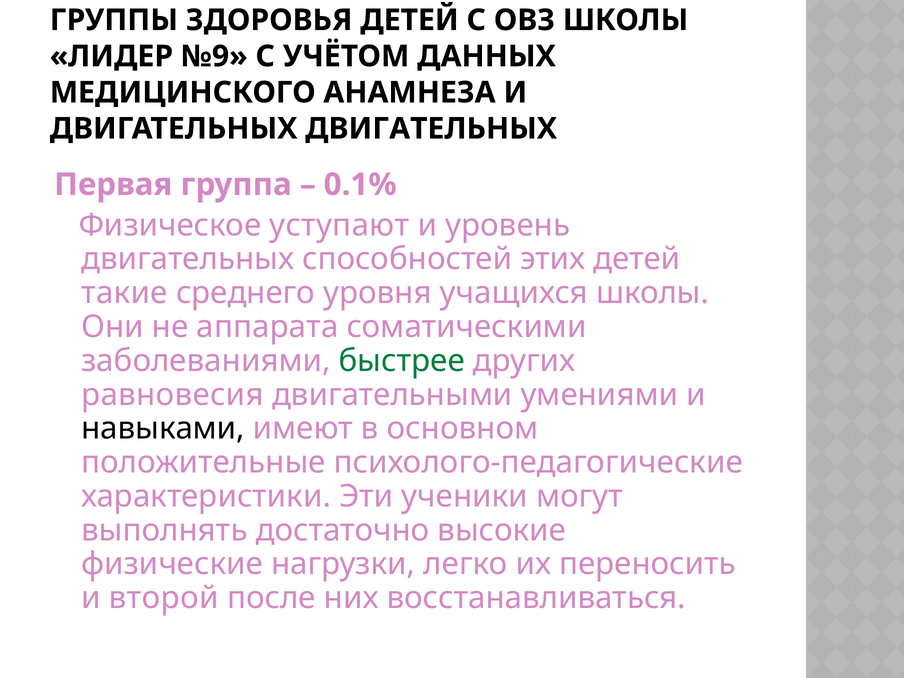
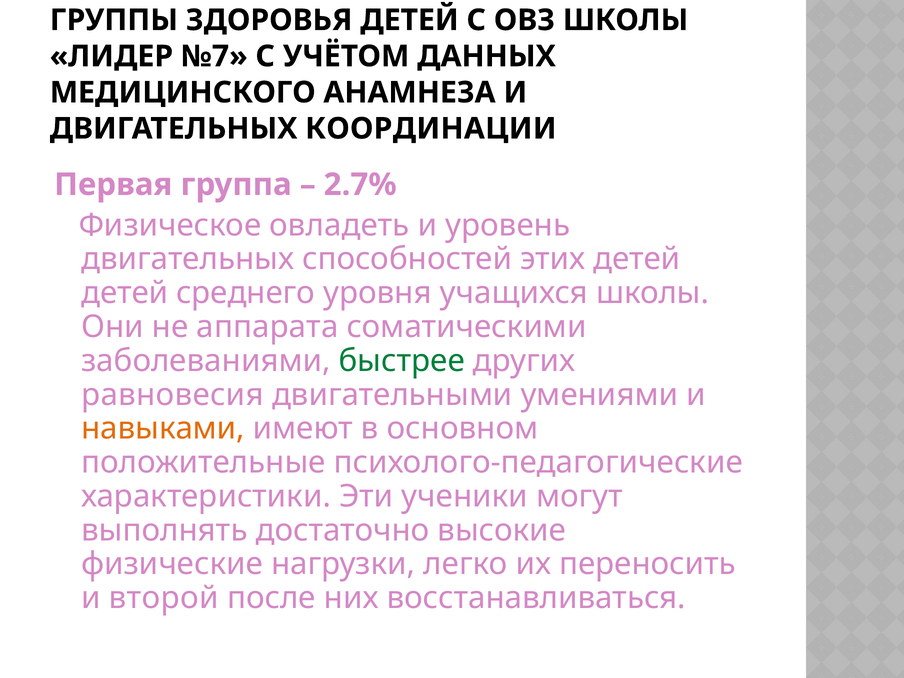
№9: №9 -> №7
ДВИГАТЕЛЬНЫХ ДВИГАТЕЛЬНЫХ: ДВИГАТЕЛЬНЫХ -> КООРДИНАЦИИ
0.1%: 0.1% -> 2.7%
уступают: уступают -> овладеть
такие at (124, 293): такие -> детей
навыками colour: black -> orange
